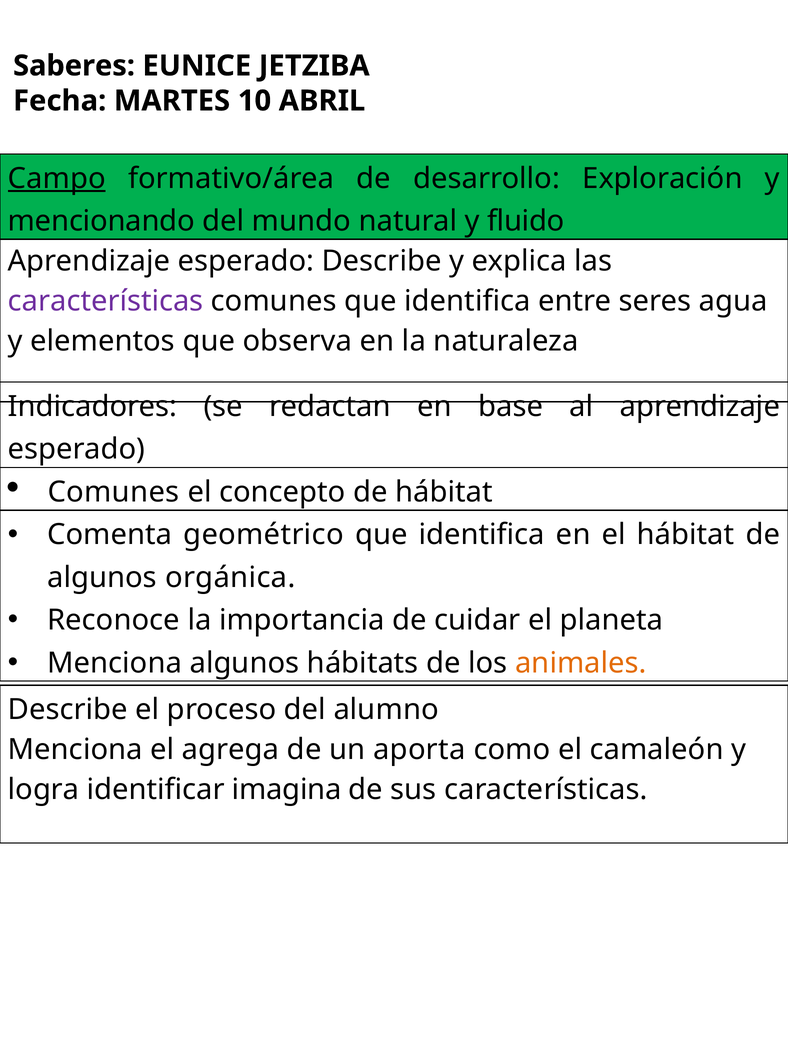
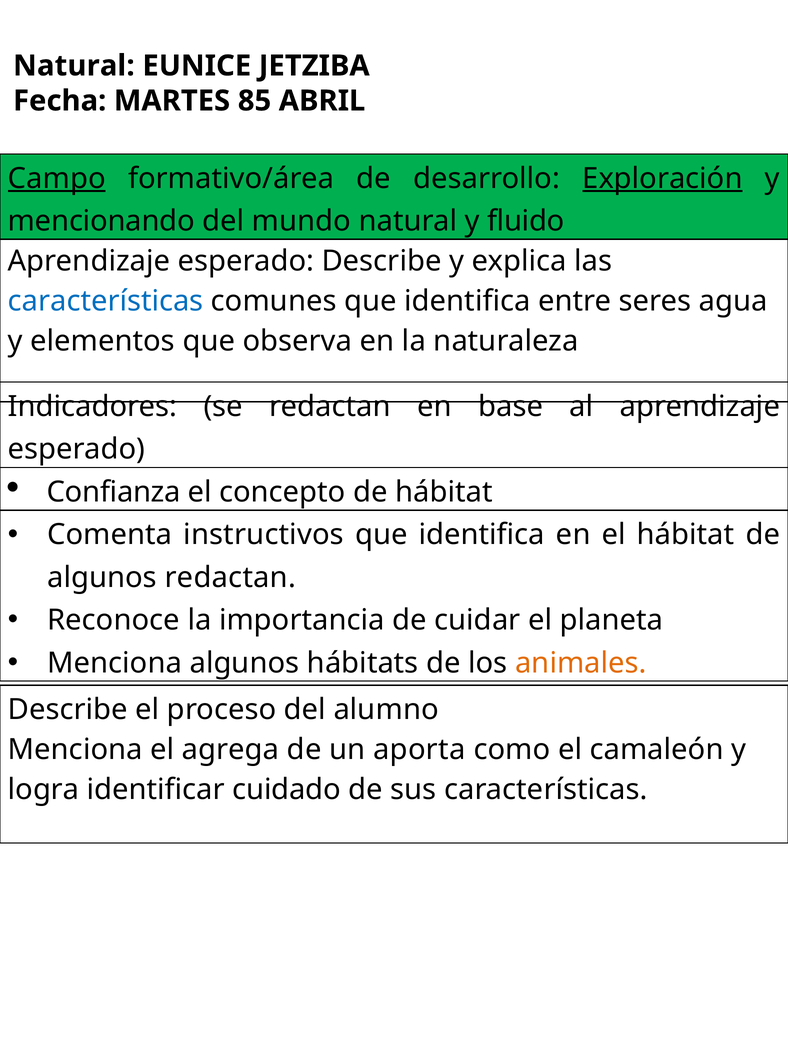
Saberes at (74, 66): Saberes -> Natural
10: 10 -> 85
Exploración underline: none -> present
características at (106, 301) colour: purple -> blue
Comunes at (113, 492): Comunes -> Confianza
geométrico: geométrico -> instructivos
algunos orgánica: orgánica -> redactan
imagina: imagina -> cuidado
